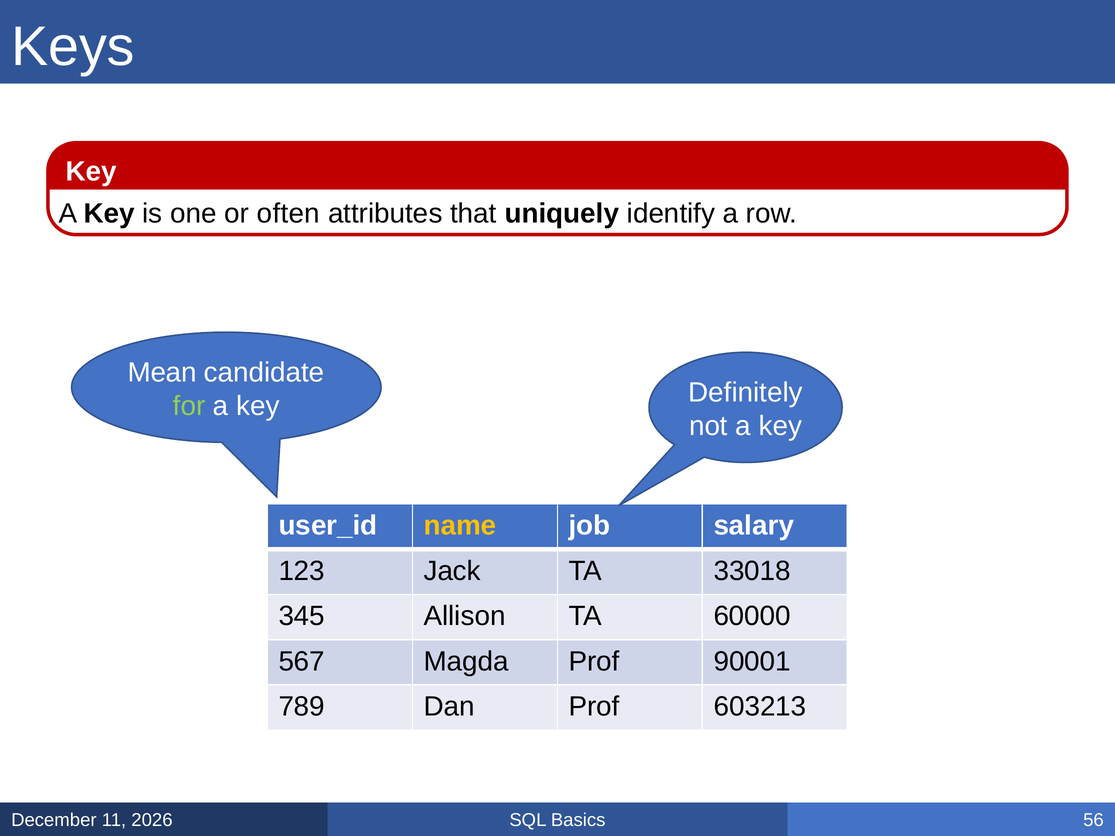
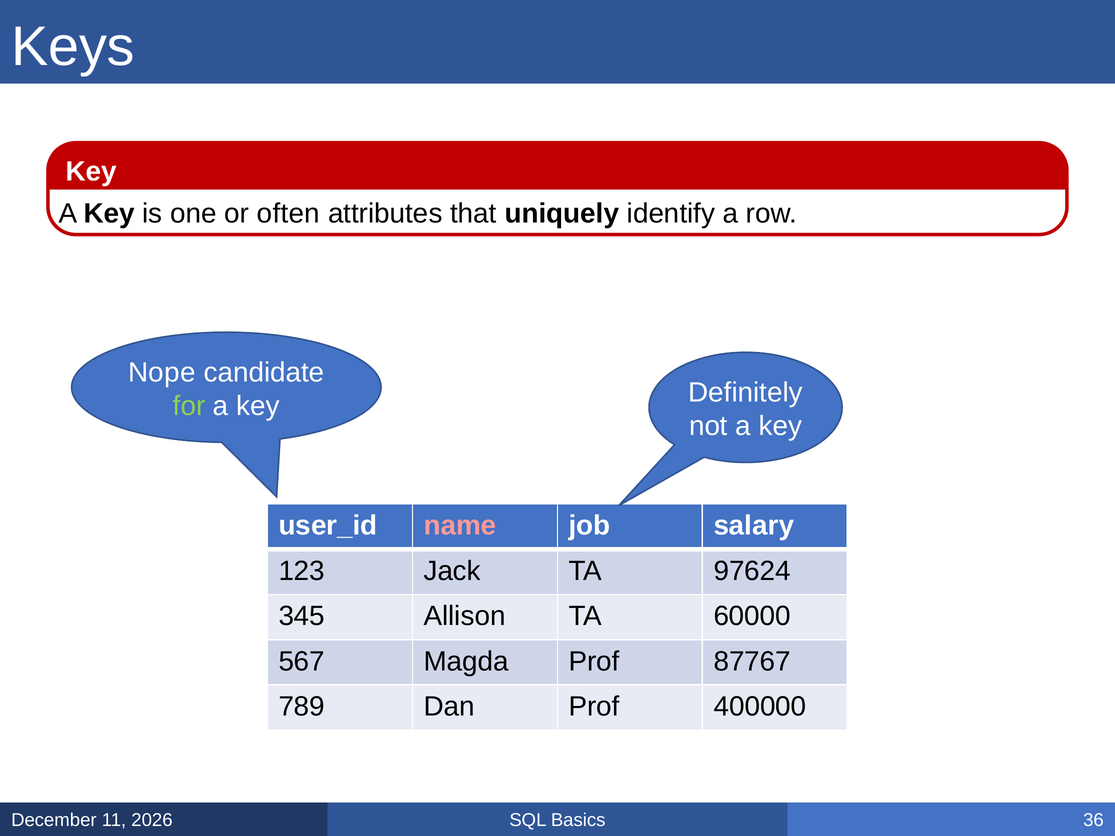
Mean: Mean -> Nope
name colour: yellow -> pink
33018: 33018 -> 97624
90001: 90001 -> 87767
603213: 603213 -> 400000
56: 56 -> 36
